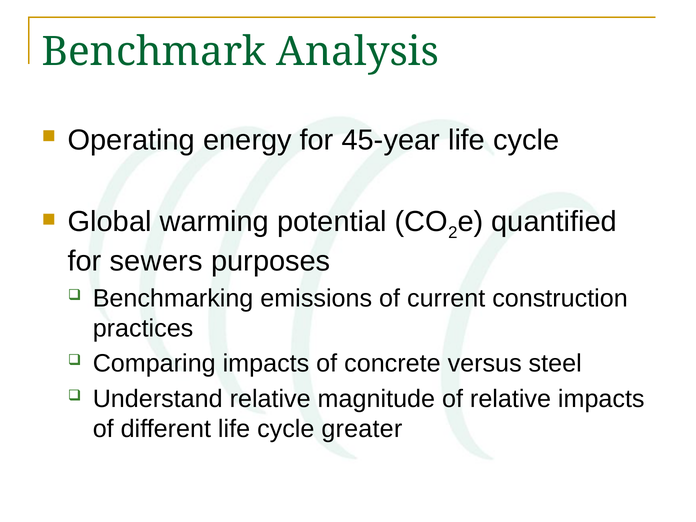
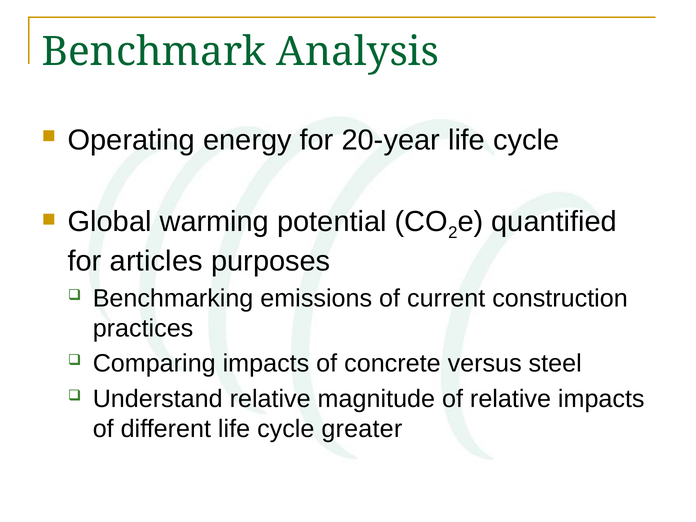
45-year: 45-year -> 20-year
sewers: sewers -> articles
